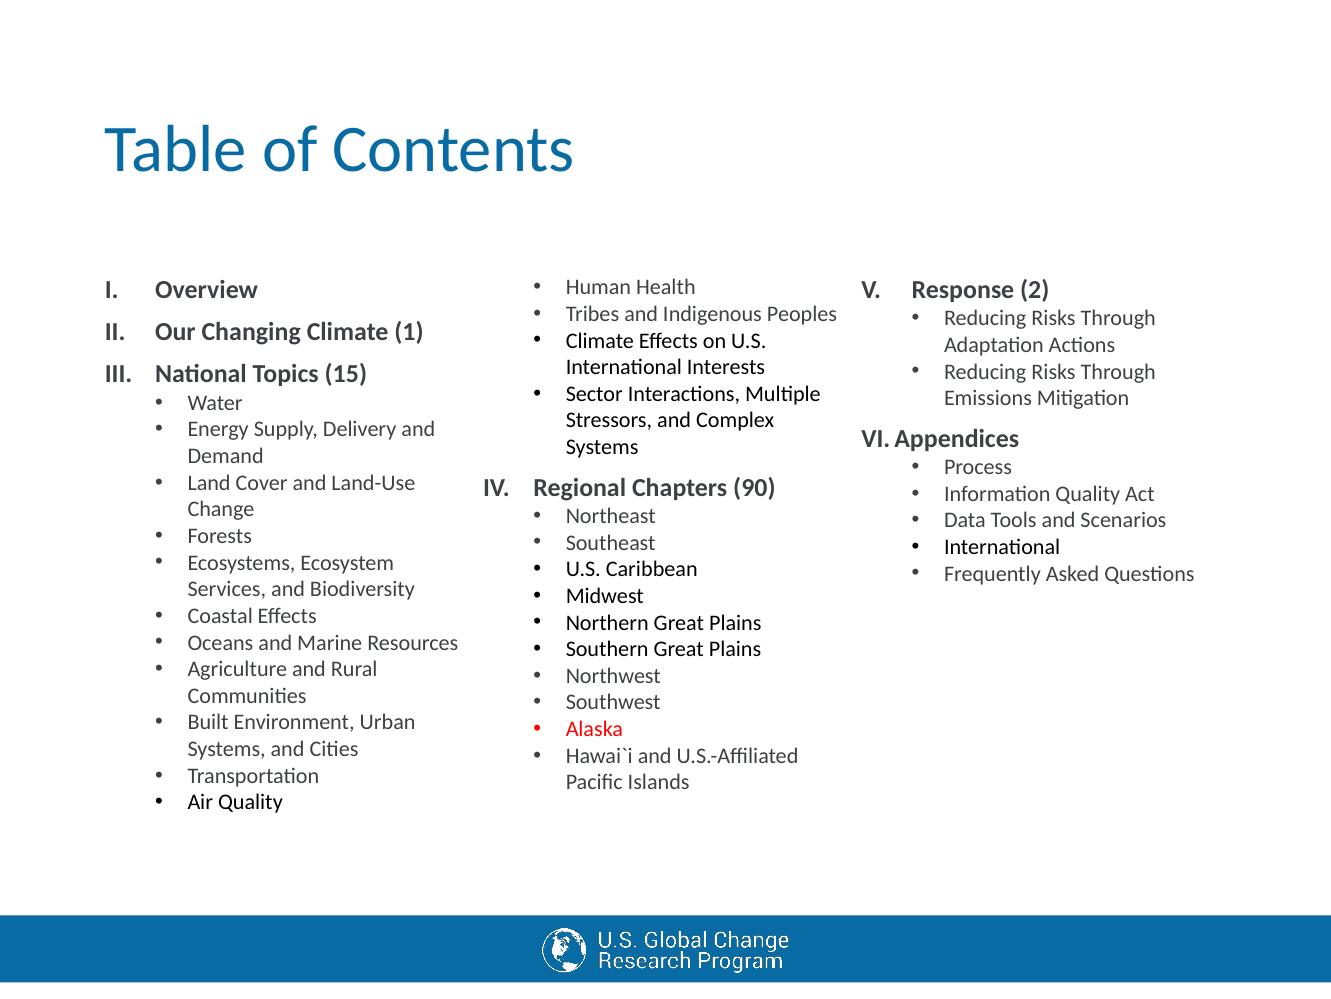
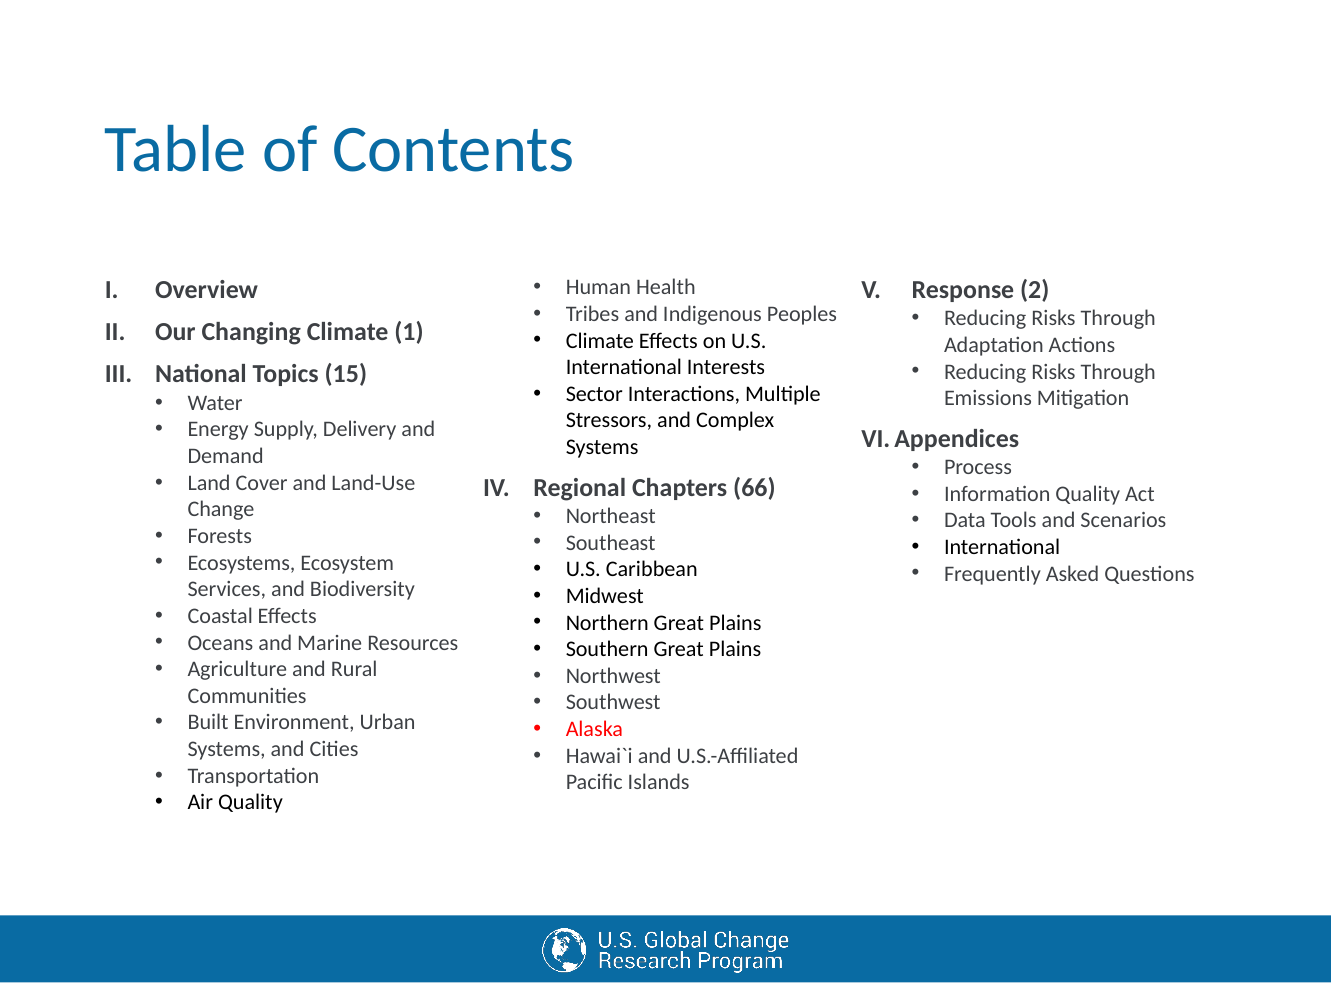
90: 90 -> 66
